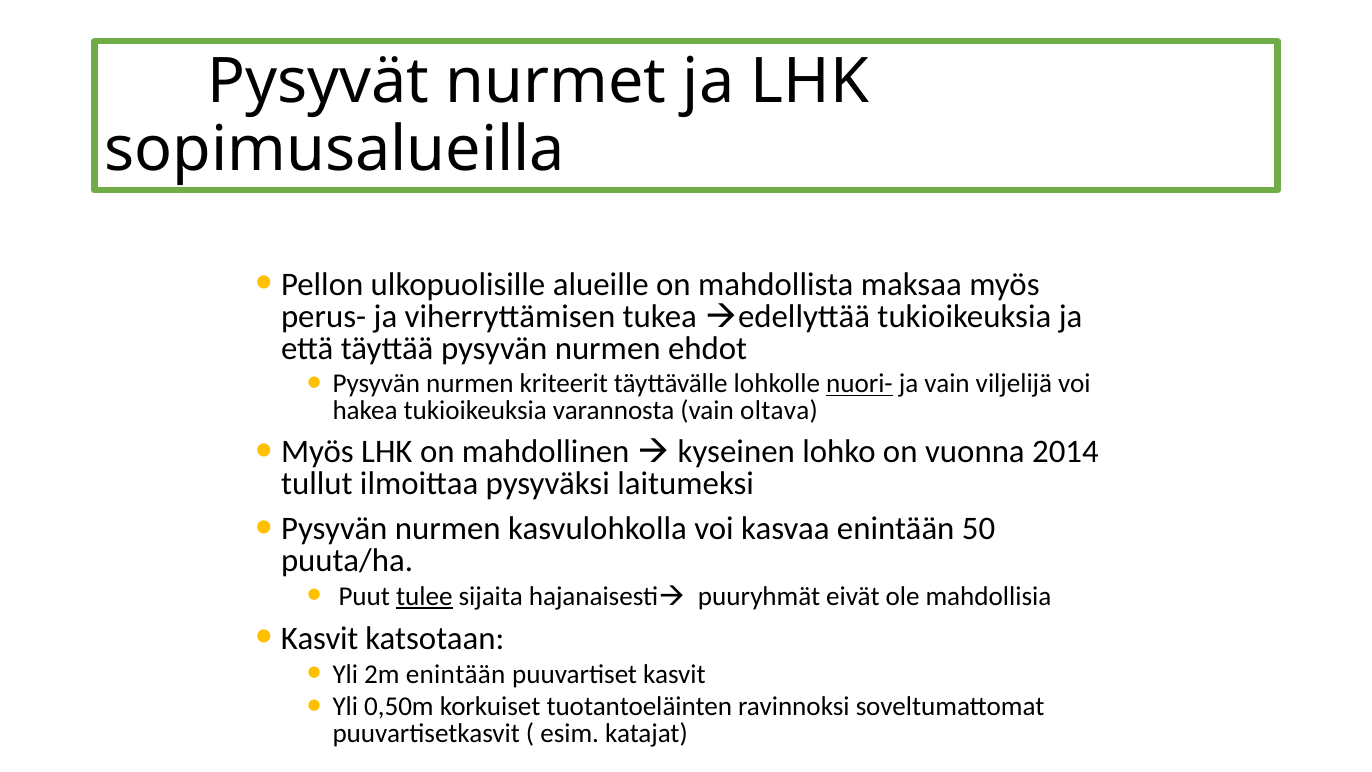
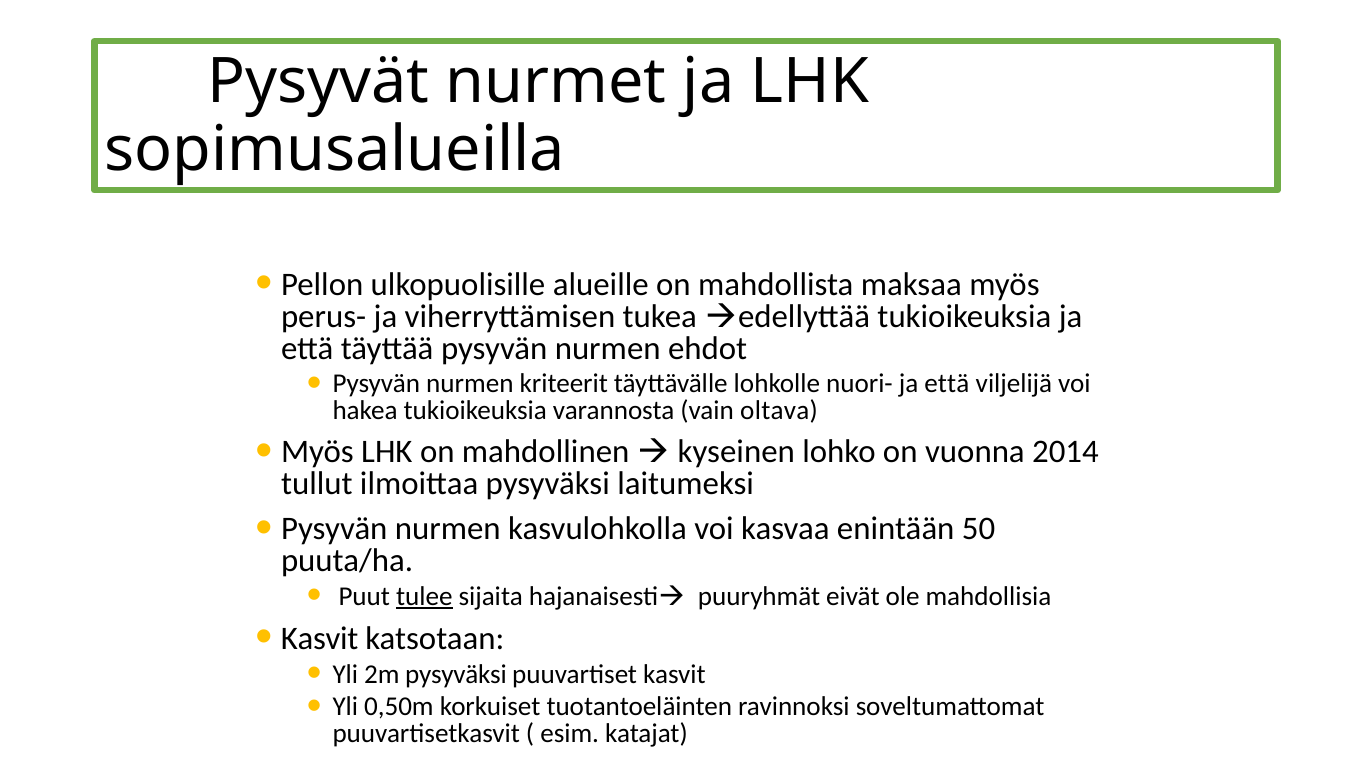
nuori- underline: present -> none
vain at (947, 384): vain -> että
2m enintään: enintään -> pysyväksi
